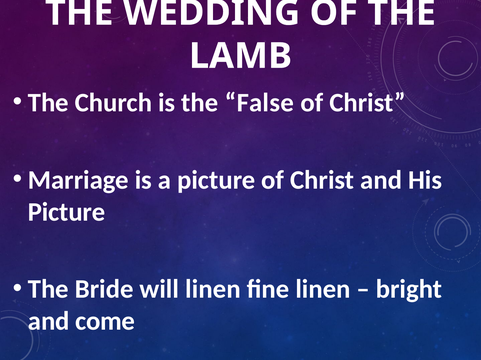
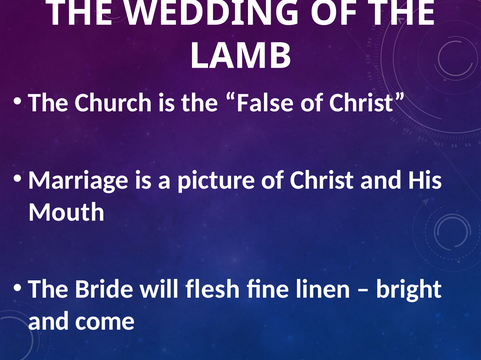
Picture at (67, 212): Picture -> Mouth
will linen: linen -> flesh
